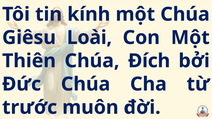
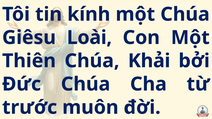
Đích: Đích -> Khải
